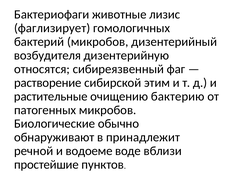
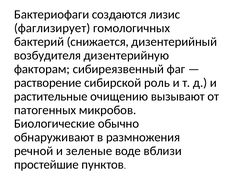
животные: животные -> создаются
бактерий микробов: микробов -> снижается
относятся: относятся -> факторам
этим: этим -> роль
бактерию: бактерию -> вызывают
принадлежит: принадлежит -> размножения
водоеме: водоеме -> зеленые
